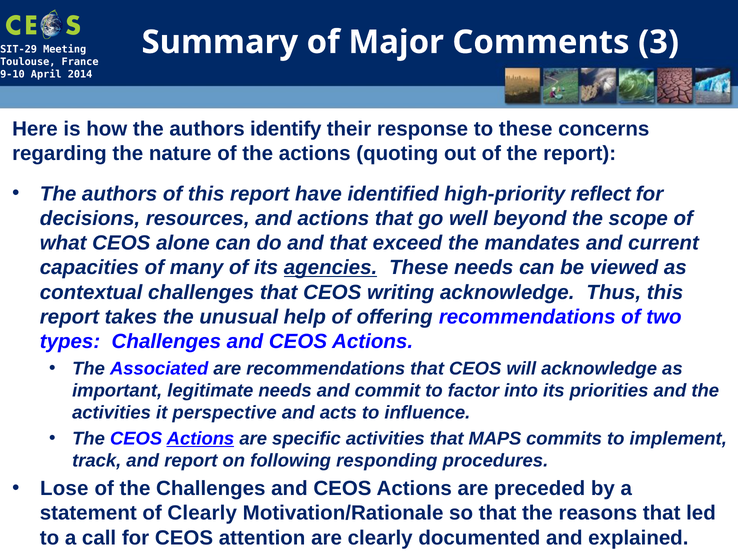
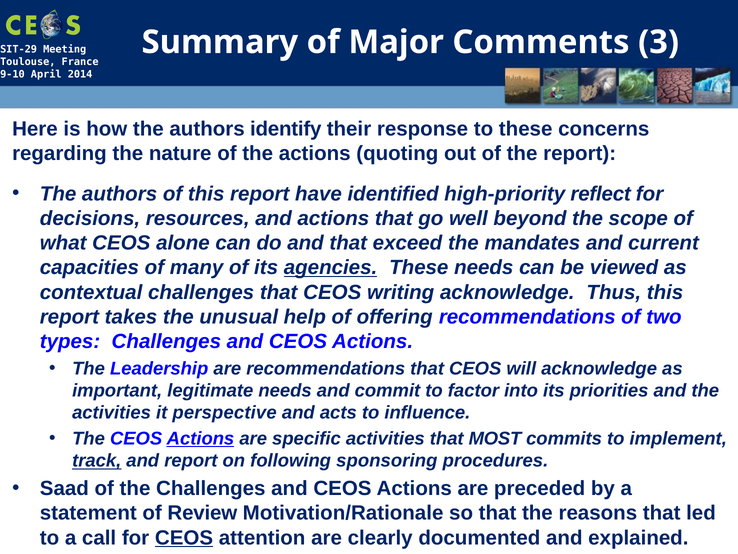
Associated: Associated -> Leadership
MAPS: MAPS -> MOST
track underline: none -> present
responding: responding -> sponsoring
Lose: Lose -> Saad
of Clearly: Clearly -> Review
CEOS at (184, 537) underline: none -> present
